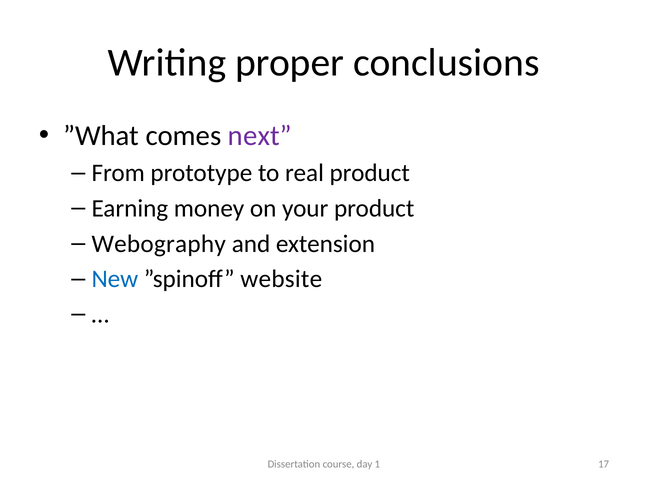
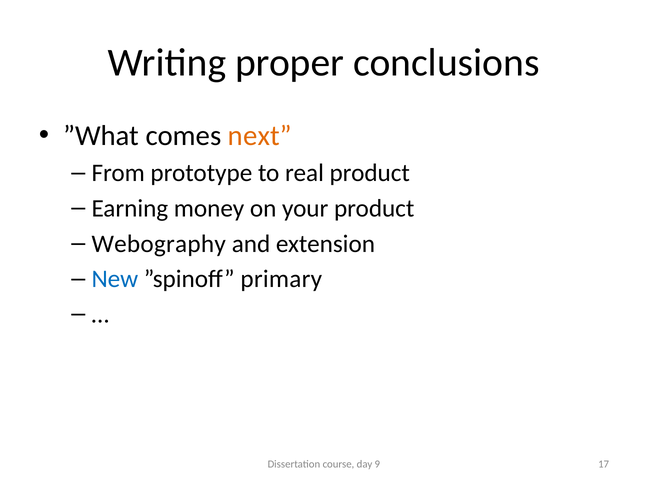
next colour: purple -> orange
website: website -> primary
1: 1 -> 9
